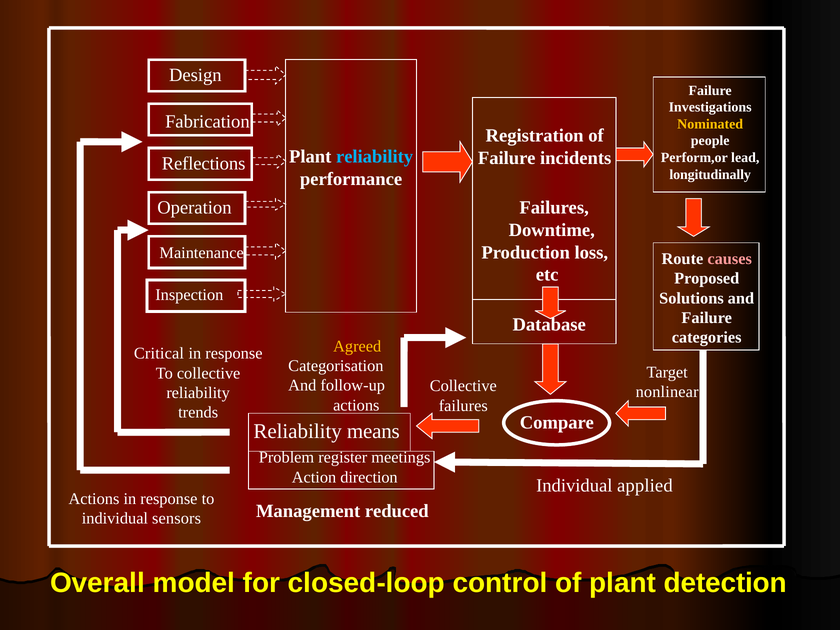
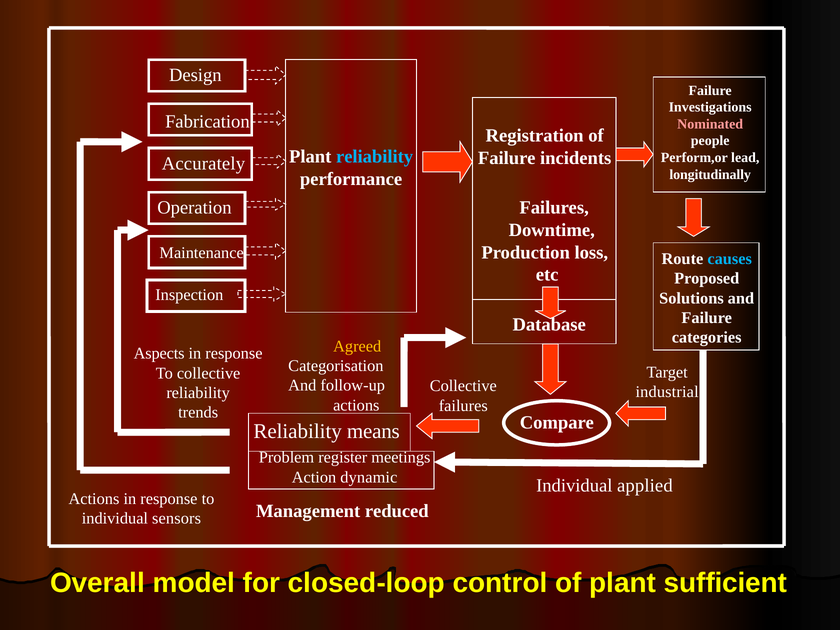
Nominated colour: yellow -> pink
Reflections: Reflections -> Accurately
causes colour: pink -> light blue
Critical: Critical -> Aspects
nonlinear: nonlinear -> industrial
direction: direction -> dynamic
detection: detection -> sufficient
